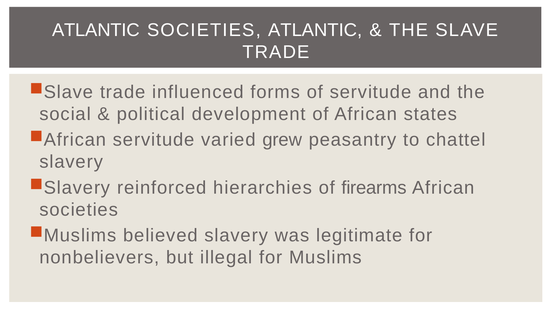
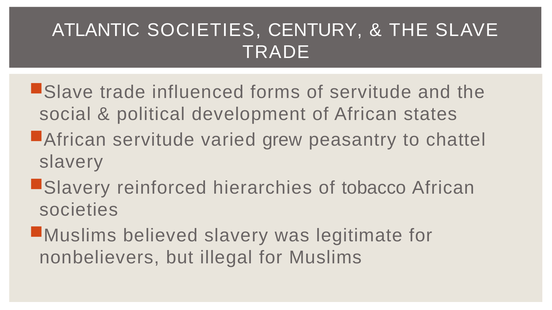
SOCIETIES ATLANTIC: ATLANTIC -> CENTURY
firearms: firearms -> tobacco
